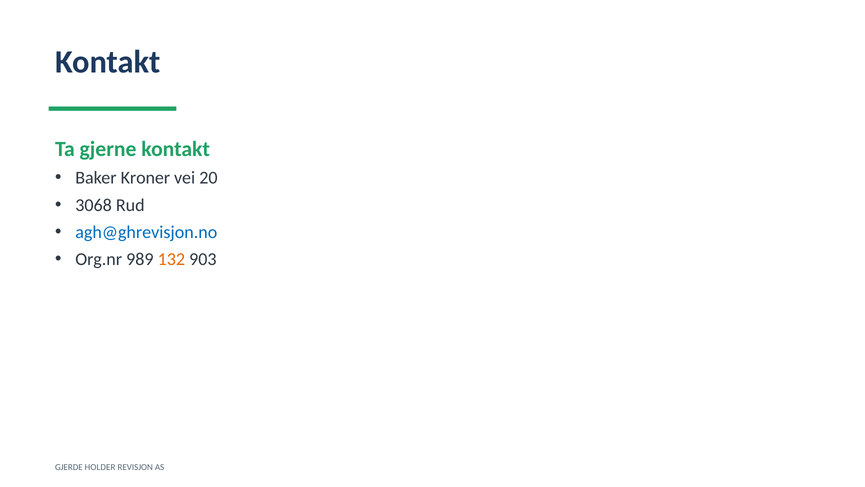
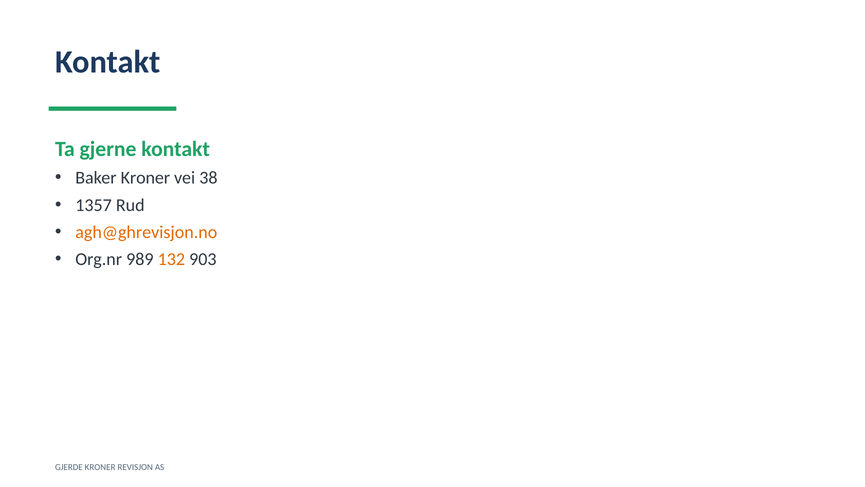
20: 20 -> 38
3068: 3068 -> 1357
agh@ghrevisjon.no colour: blue -> orange
GJERDE HOLDER: HOLDER -> KRONER
